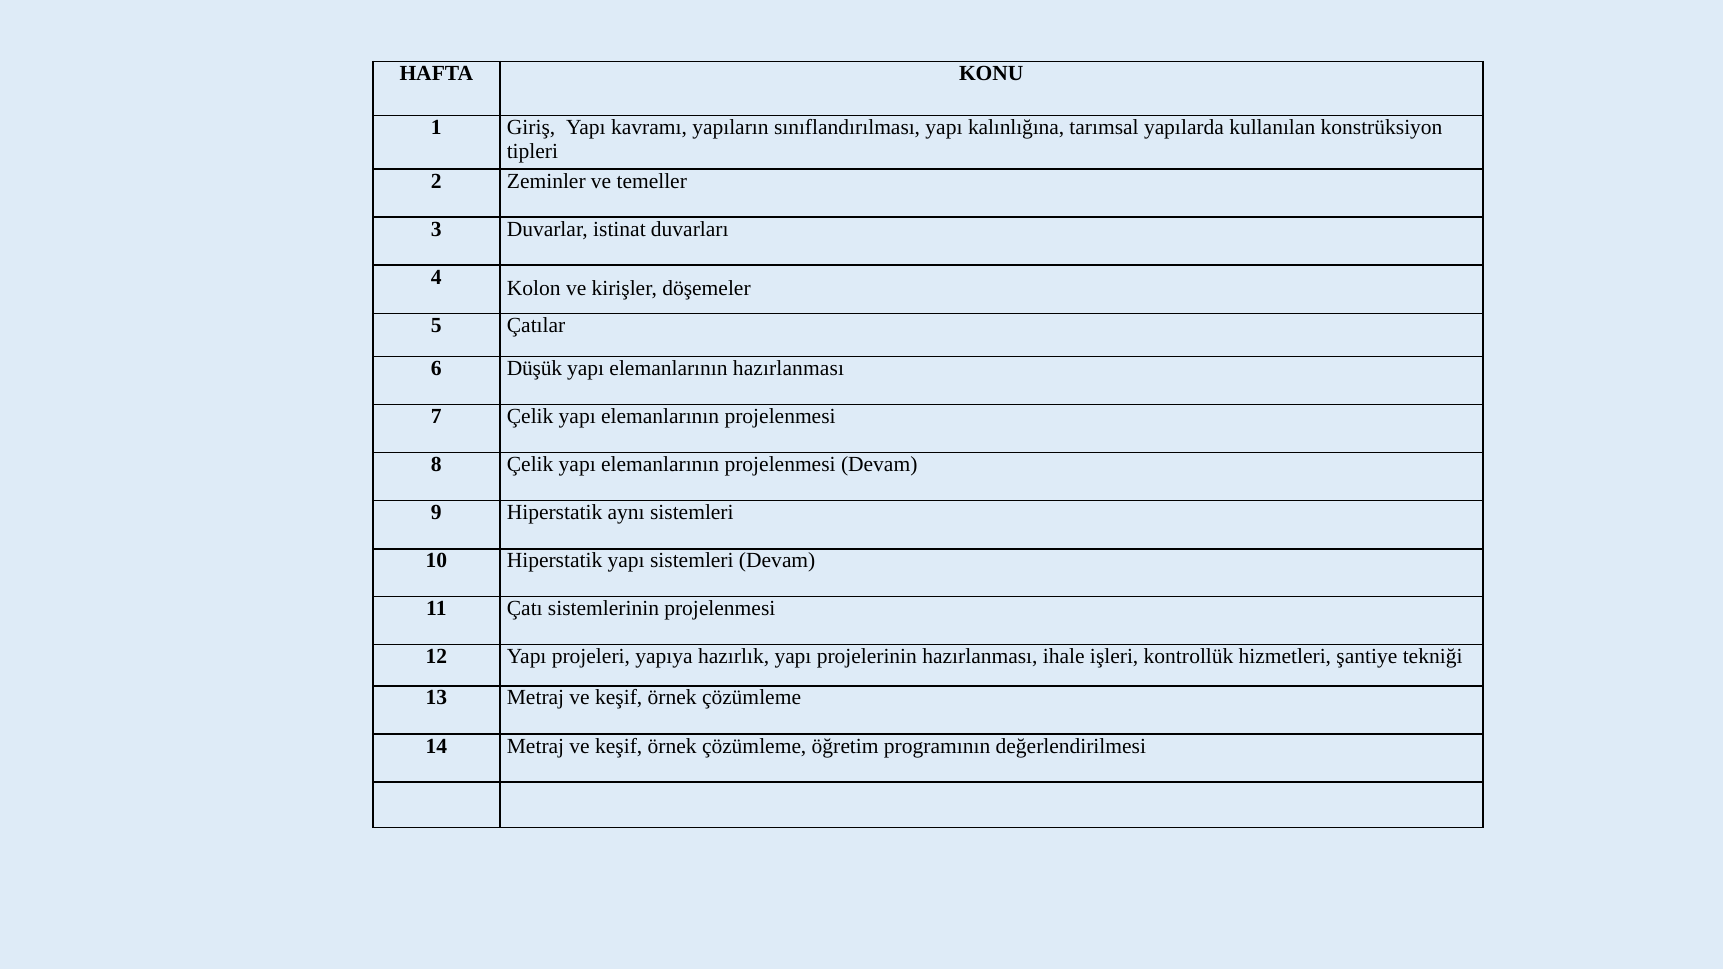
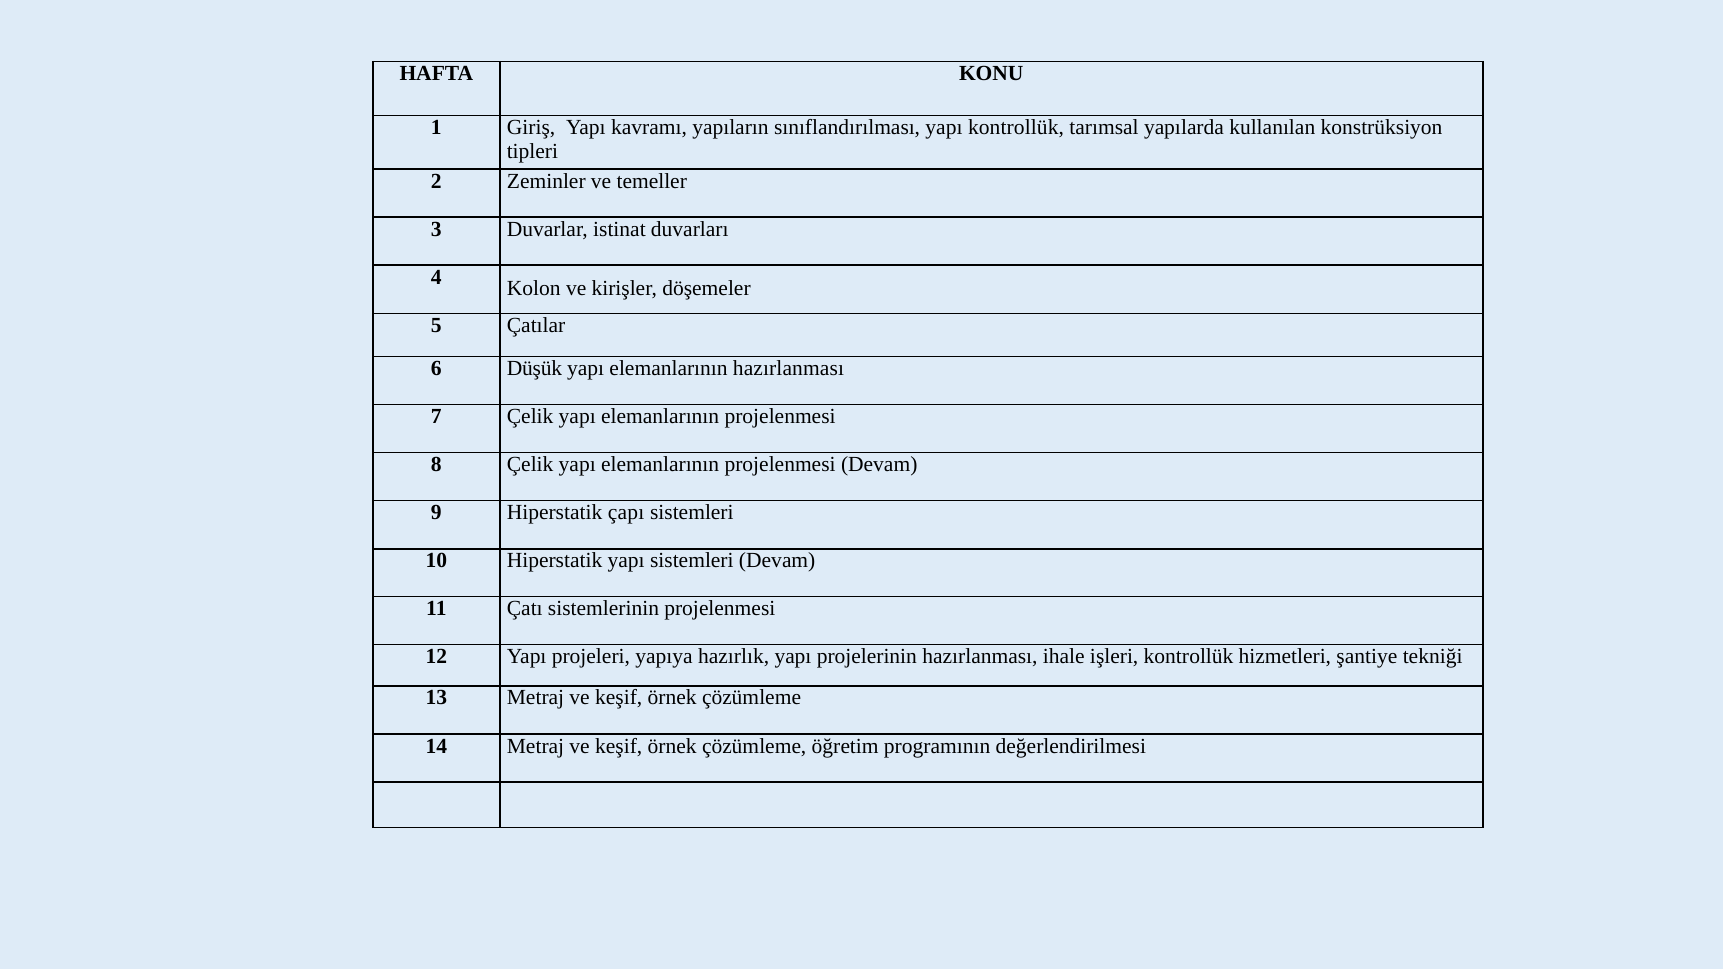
yapı kalınlığına: kalınlığına -> kontrollük
aynı: aynı -> çapı
